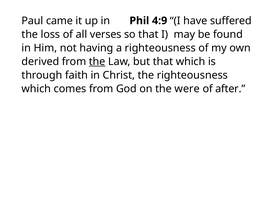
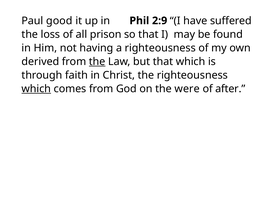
came: came -> good
4:9: 4:9 -> 2:9
verses: verses -> prison
which at (36, 89) underline: none -> present
